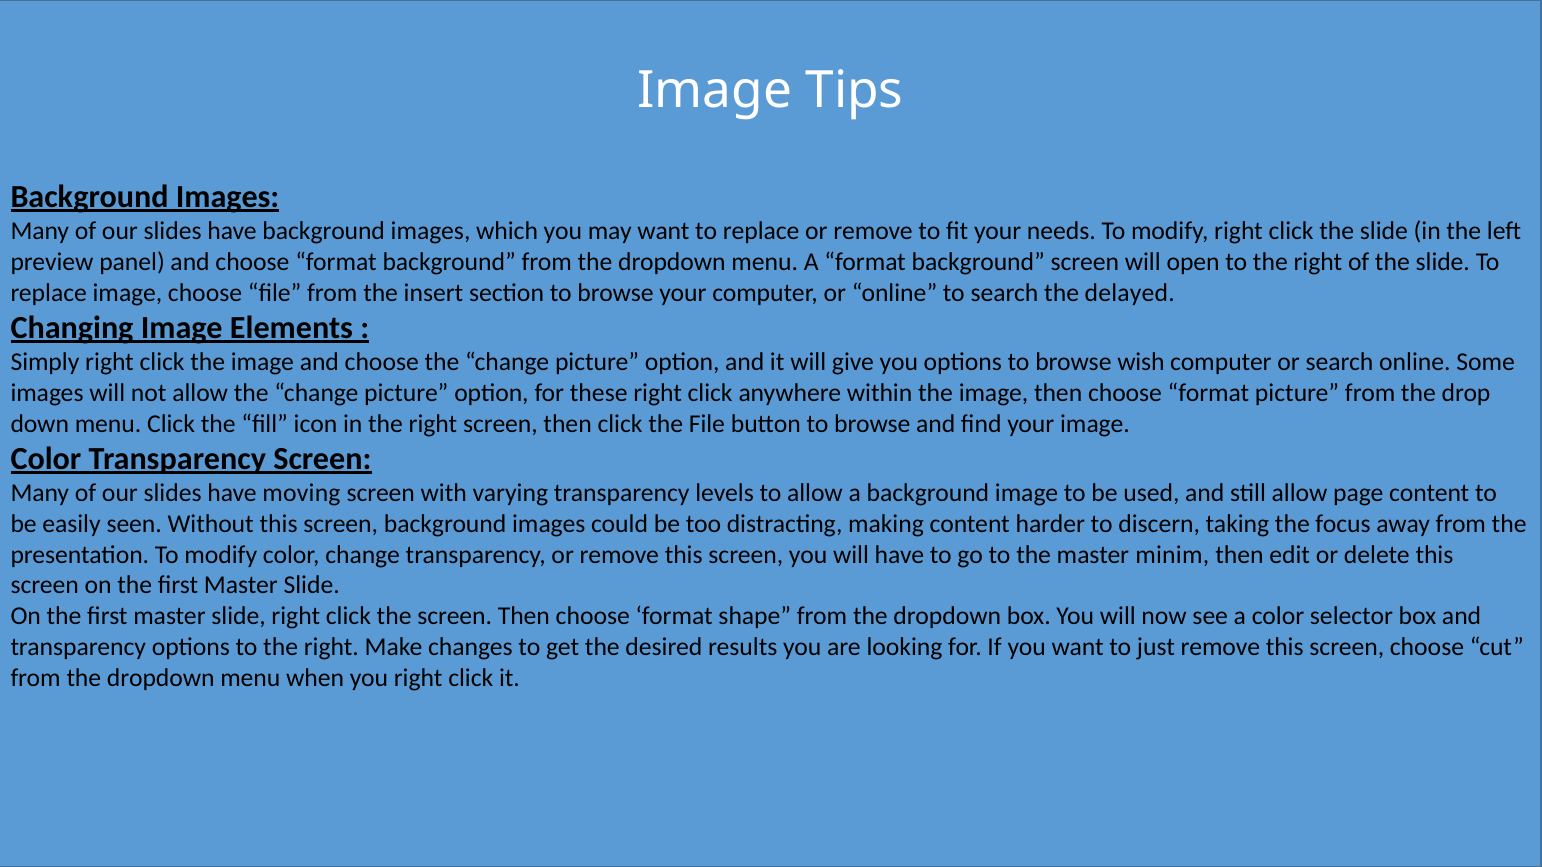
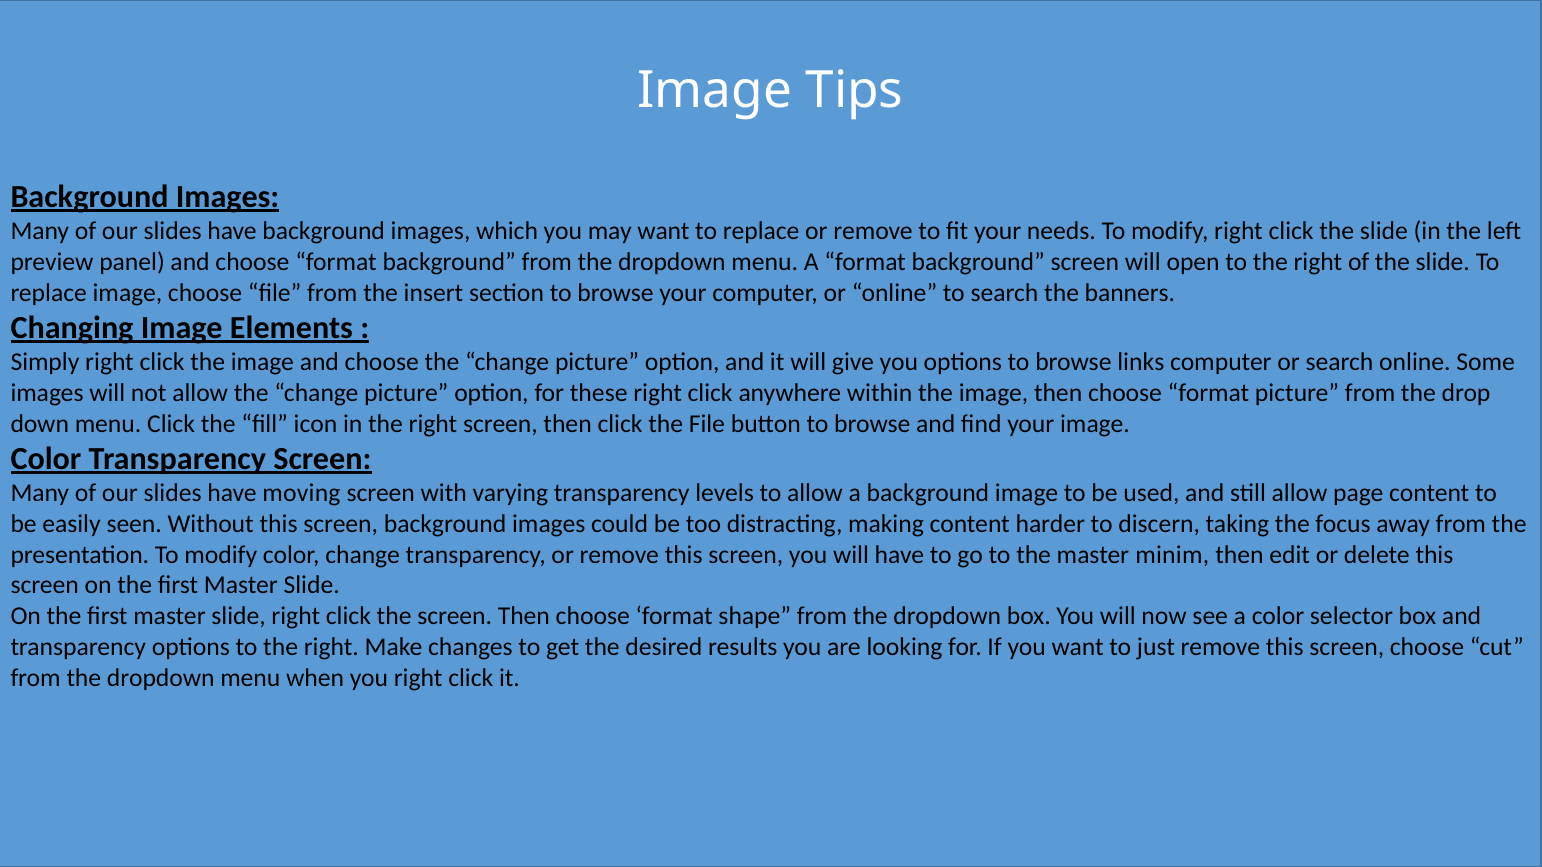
delayed: delayed -> banners
wish: wish -> links
